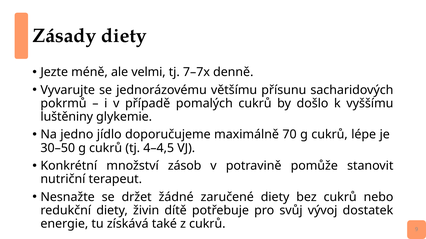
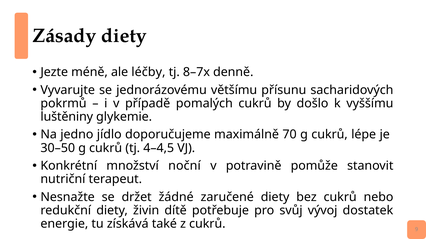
velmi: velmi -> léčby
7–7x: 7–7x -> 8–7x
zásob: zásob -> noční
